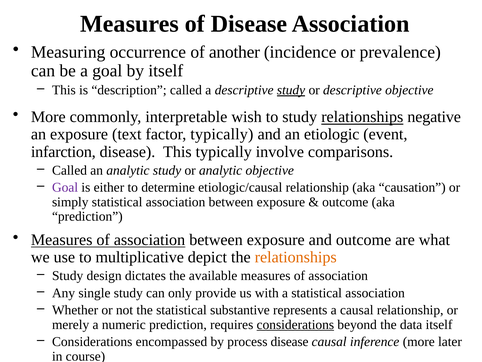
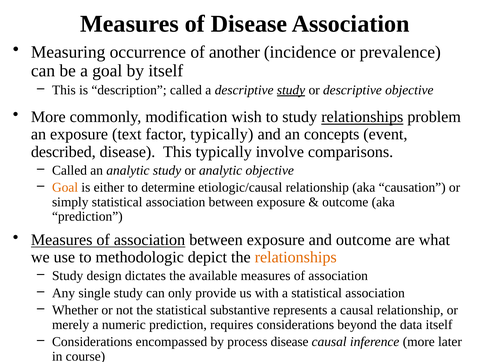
interpretable: interpretable -> modification
negative: negative -> problem
etiologic: etiologic -> concepts
infarction: infarction -> described
Goal at (65, 187) colour: purple -> orange
multiplicative: multiplicative -> methodologic
considerations at (295, 324) underline: present -> none
